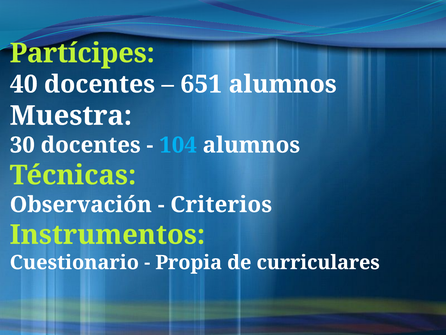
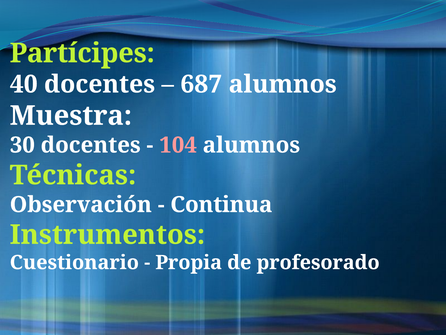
651: 651 -> 687
104 colour: light blue -> pink
Criterios: Criterios -> Continua
curriculares: curriculares -> profesorado
